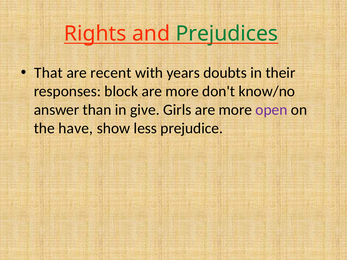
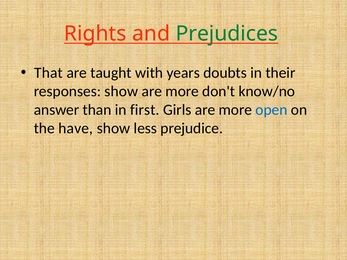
recent: recent -> taught
responses block: block -> show
give: give -> first
open colour: purple -> blue
